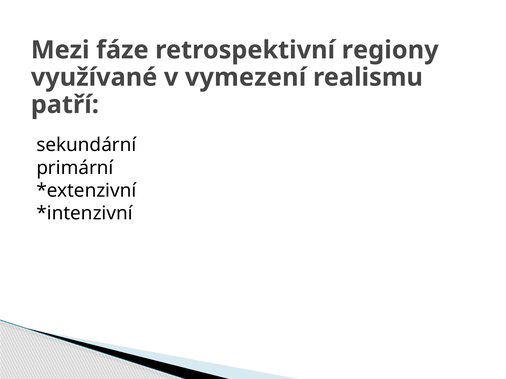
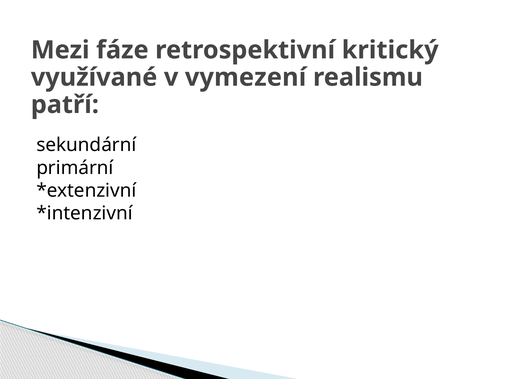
regiony: regiony -> kritický
